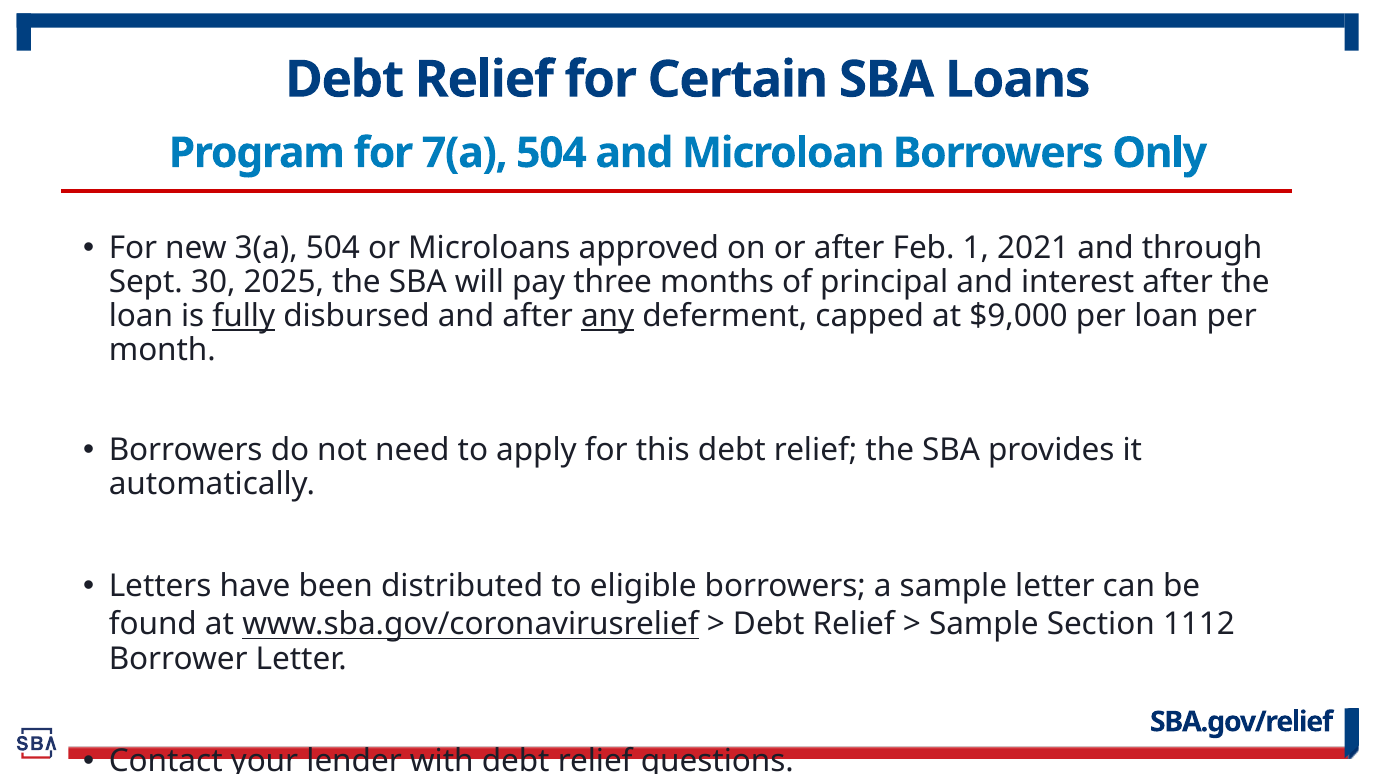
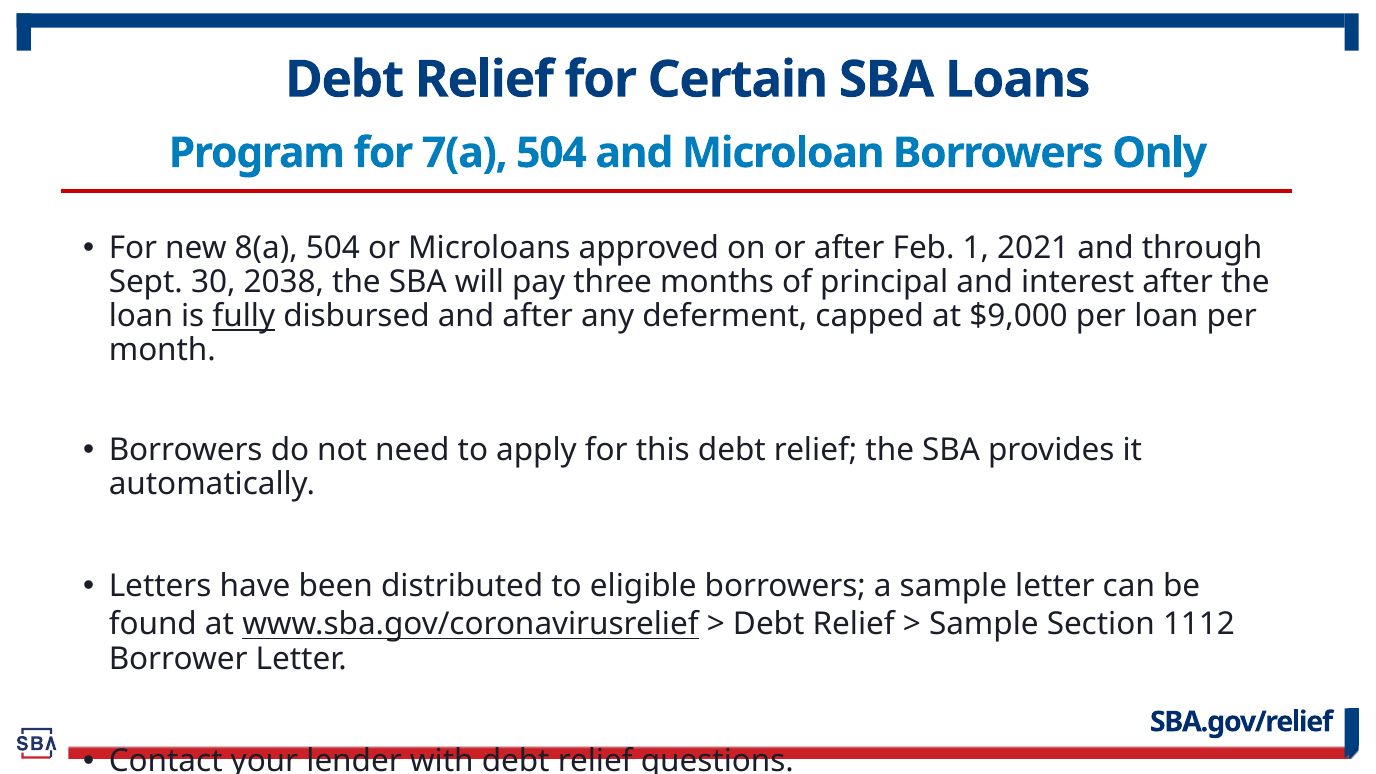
3(a: 3(a -> 8(a
2025: 2025 -> 2038
any underline: present -> none
